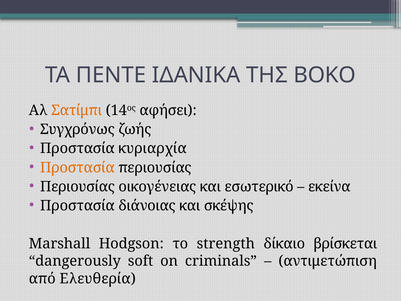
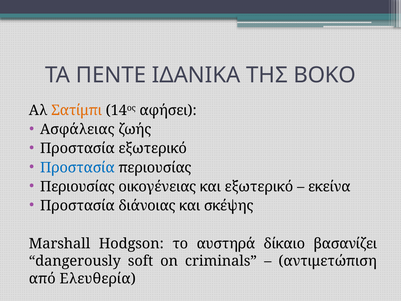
Συγχρόνως: Συγχρόνως -> Ασφάλειας
Προστασία κυριαρχία: κυριαρχία -> εξωτερικό
Προστασία at (77, 167) colour: orange -> blue
και εσωτερικό: εσωτερικό -> εξωτερικό
strength: strength -> αυστηρά
βρίσκεται: βρίσκεται -> βασανίζει
